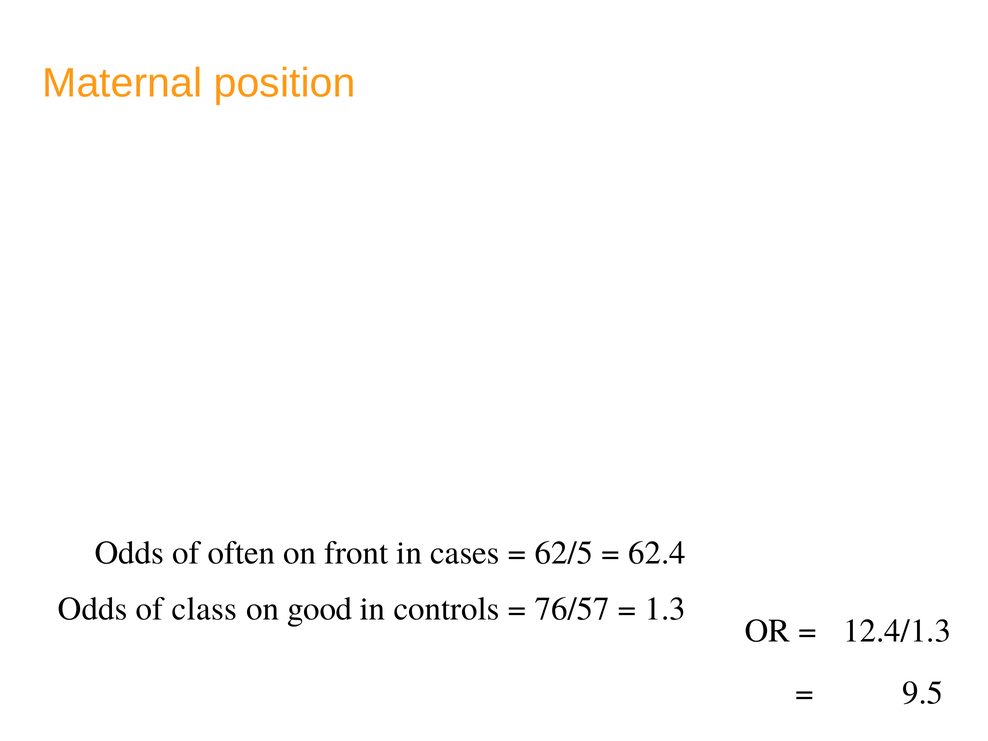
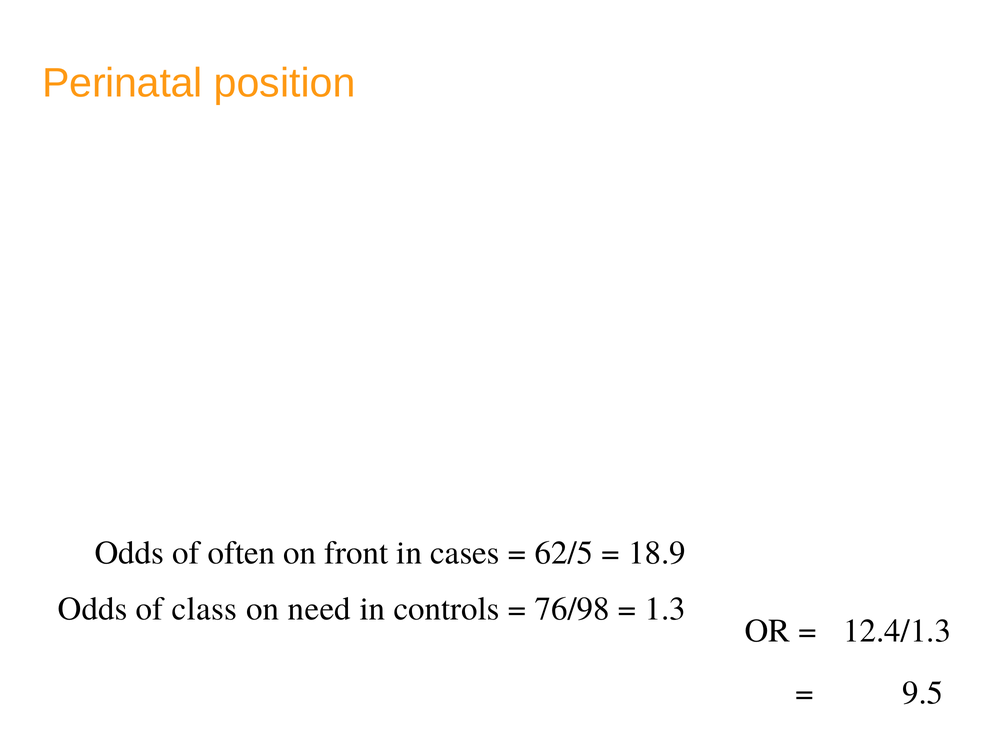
Maternal: Maternal -> Perinatal
62.4: 62.4 -> 18.9
good: good -> need
76/57: 76/57 -> 76/98
